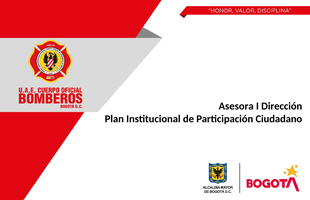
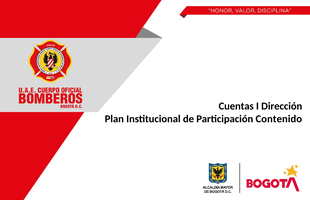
Asesora: Asesora -> Cuentas
Ciudadano: Ciudadano -> Contenido
